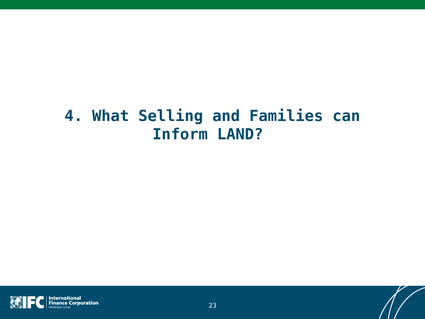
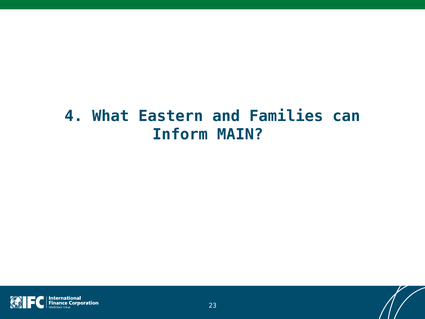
Selling: Selling -> Eastern
LAND: LAND -> MAIN
